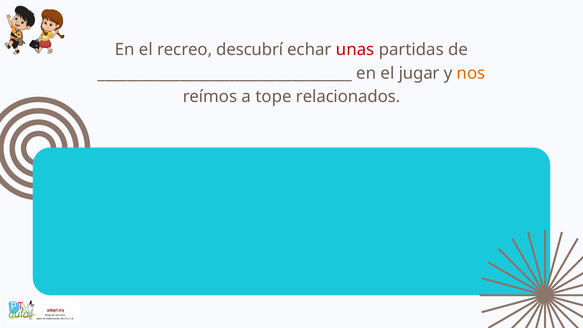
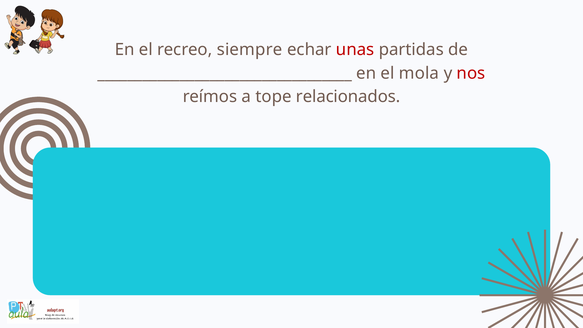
descubrí: descubrí -> siempre
jugar: jugar -> mola
nos colour: orange -> red
